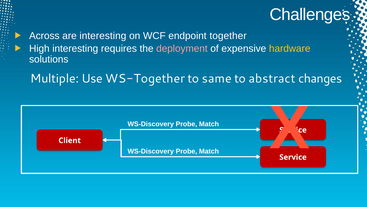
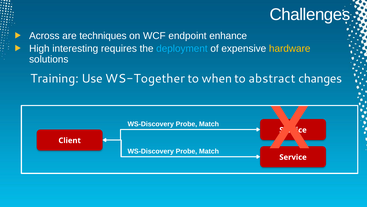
are interesting: interesting -> techniques
together: together -> enhance
deployment colour: pink -> light blue
Multiple: Multiple -> Training
same: same -> when
